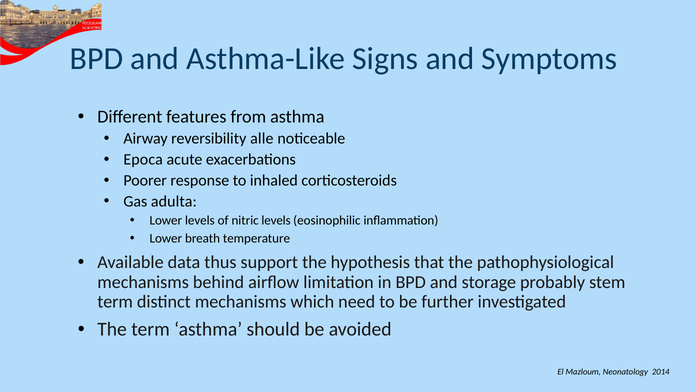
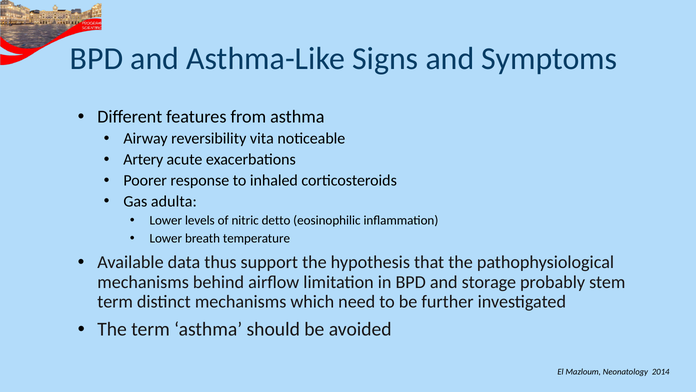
alle: alle -> vita
Epoca: Epoca -> Artery
nitric levels: levels -> detto
